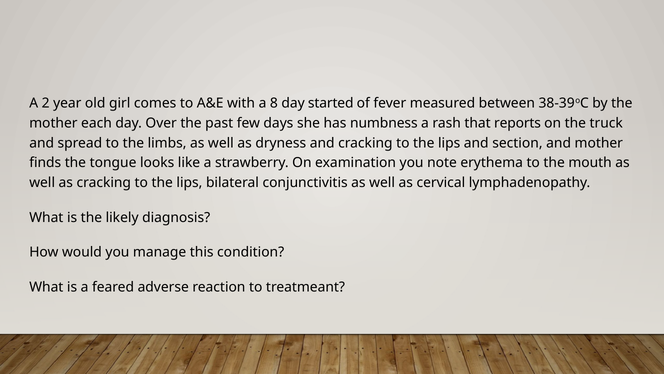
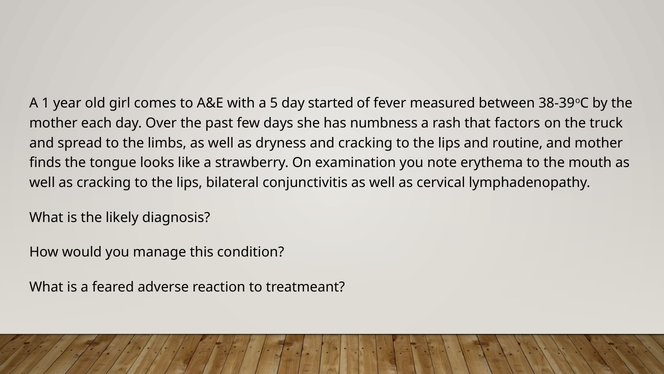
2: 2 -> 1
8: 8 -> 5
reports: reports -> factors
section: section -> routine
